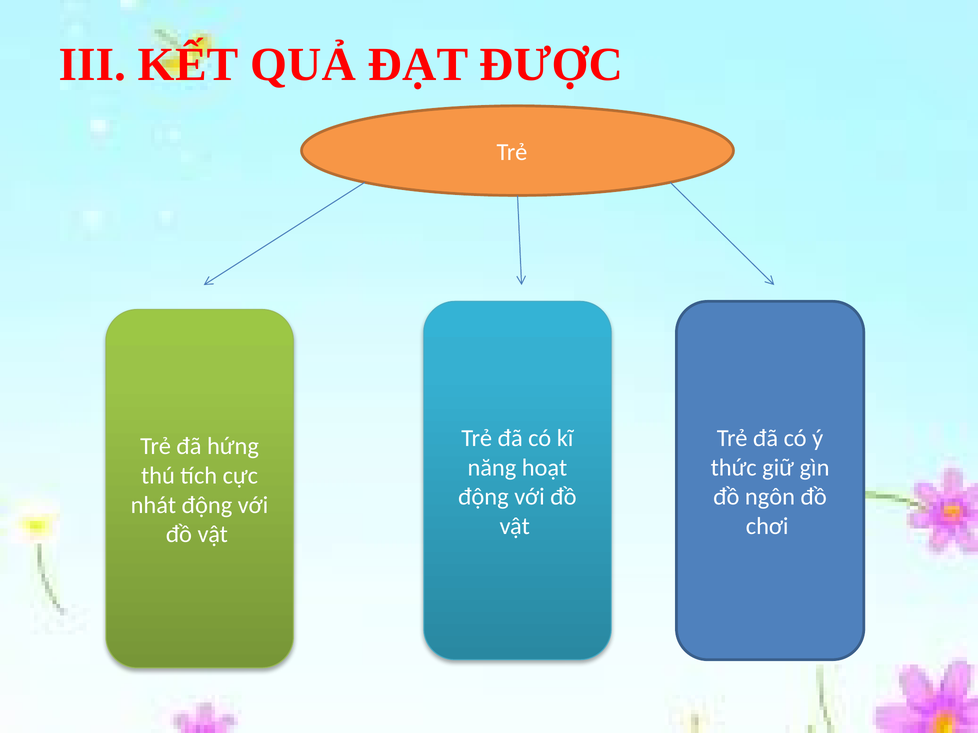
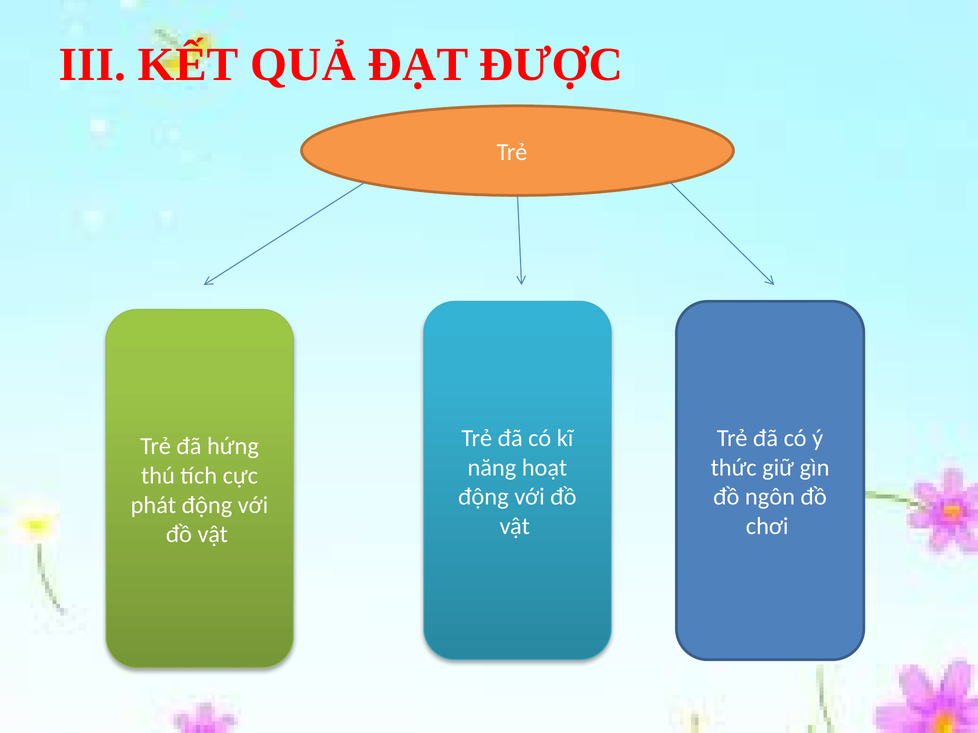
nhát: nhát -> phát
